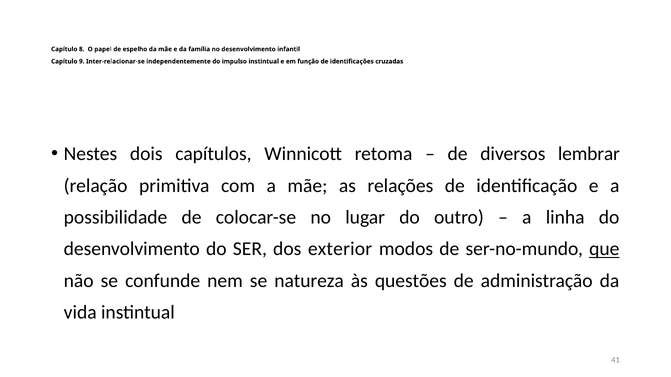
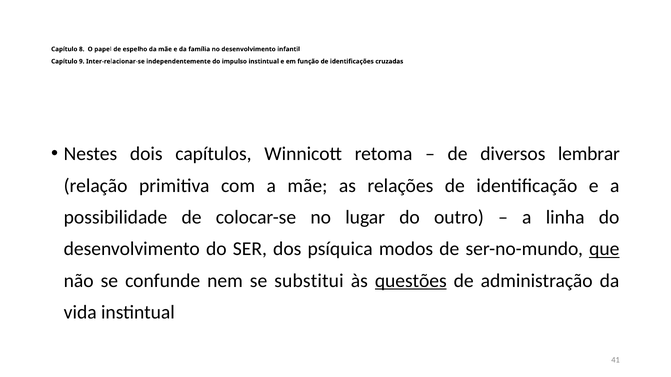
exterior: exterior -> psíquica
natureza: natureza -> substitui
questões underline: none -> present
